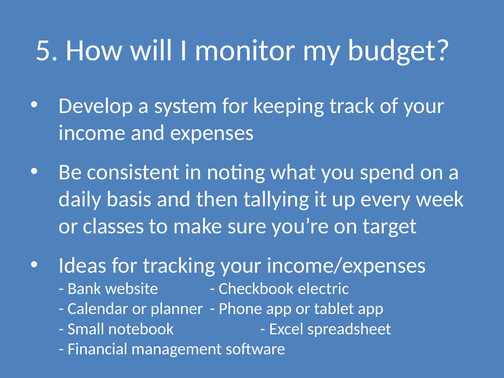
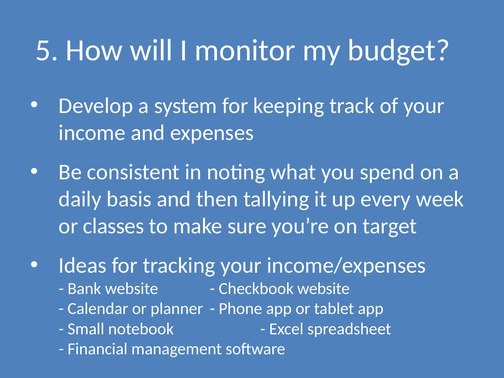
Checkbook electric: electric -> website
